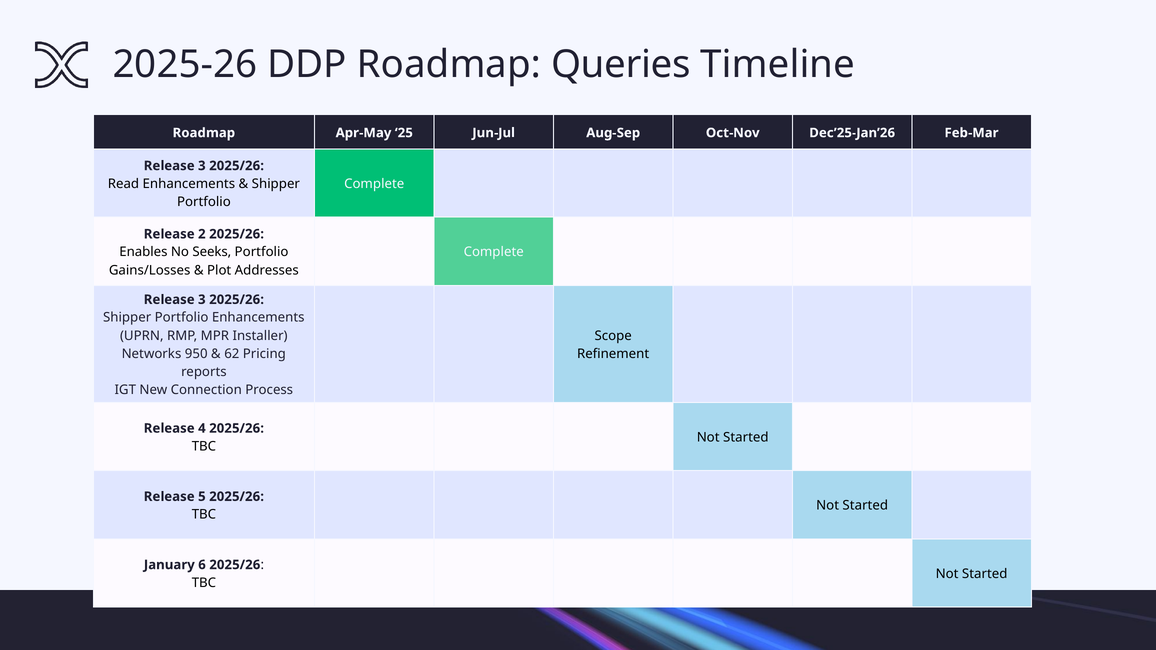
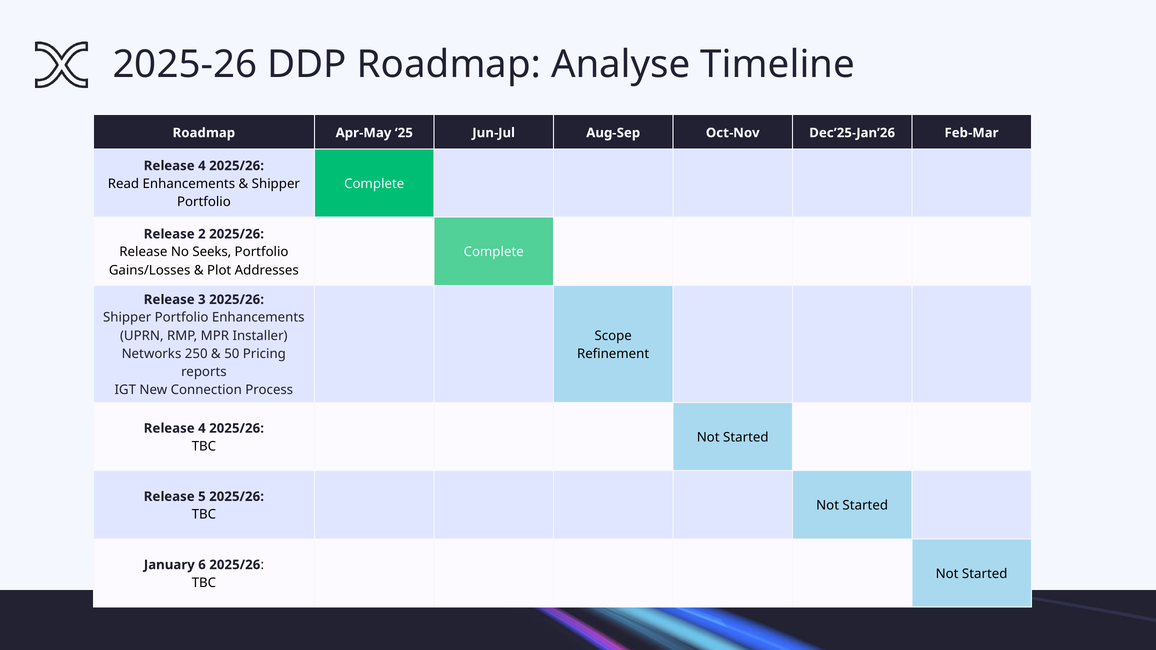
Queries: Queries -> Analyse
3 at (202, 166): 3 -> 4
Enables at (143, 252): Enables -> Release
950: 950 -> 250
62: 62 -> 50
